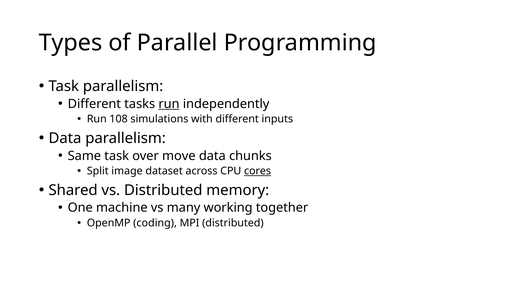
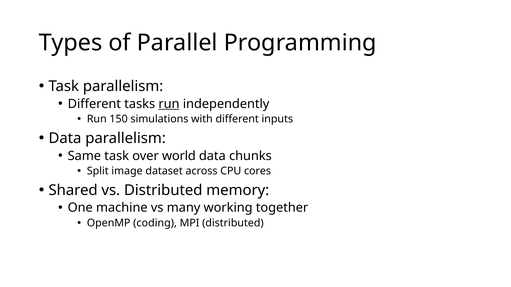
108: 108 -> 150
move: move -> world
cores underline: present -> none
